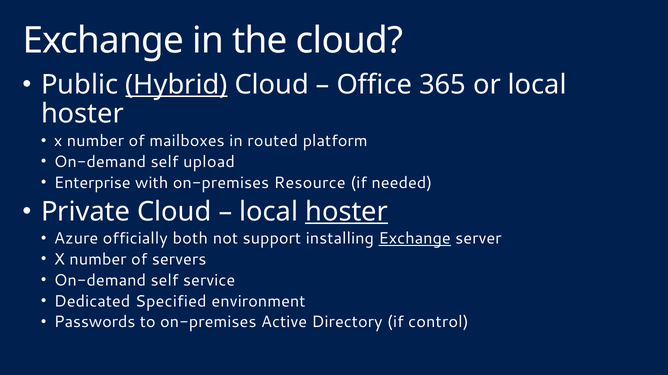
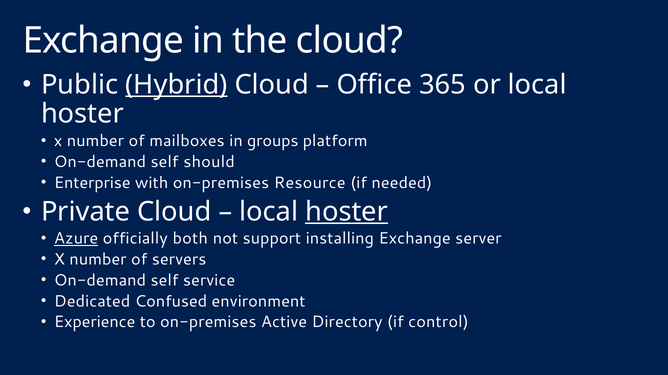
routed: routed -> groups
upload: upload -> should
Azure underline: none -> present
Exchange at (415, 239) underline: present -> none
Specified: Specified -> Confused
Passwords: Passwords -> Experience
